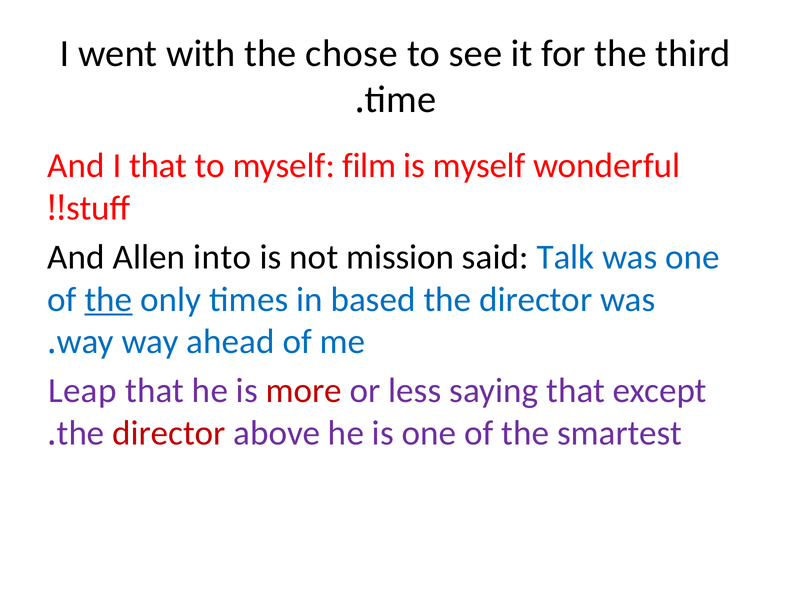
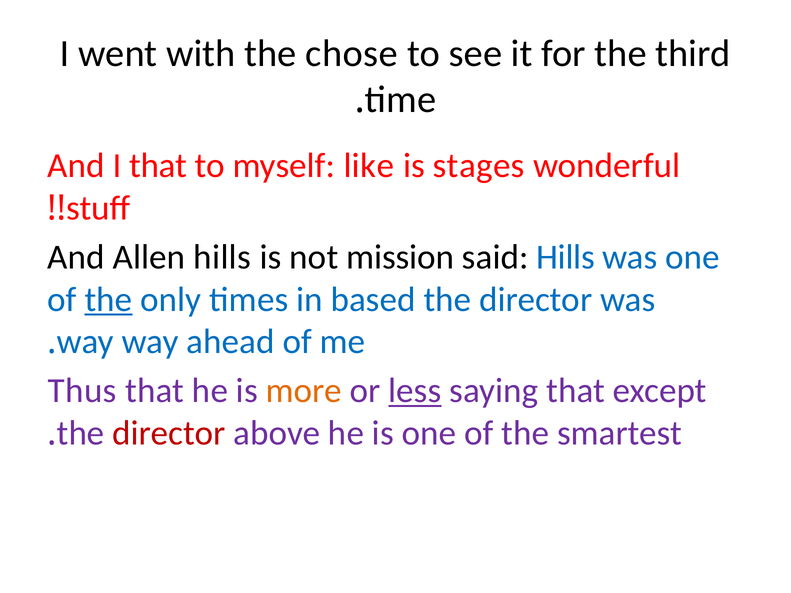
film: film -> like
is myself: myself -> stages
Allen into: into -> hills
said Talk: Talk -> Hills
Leap: Leap -> Thus
more colour: red -> orange
less underline: none -> present
